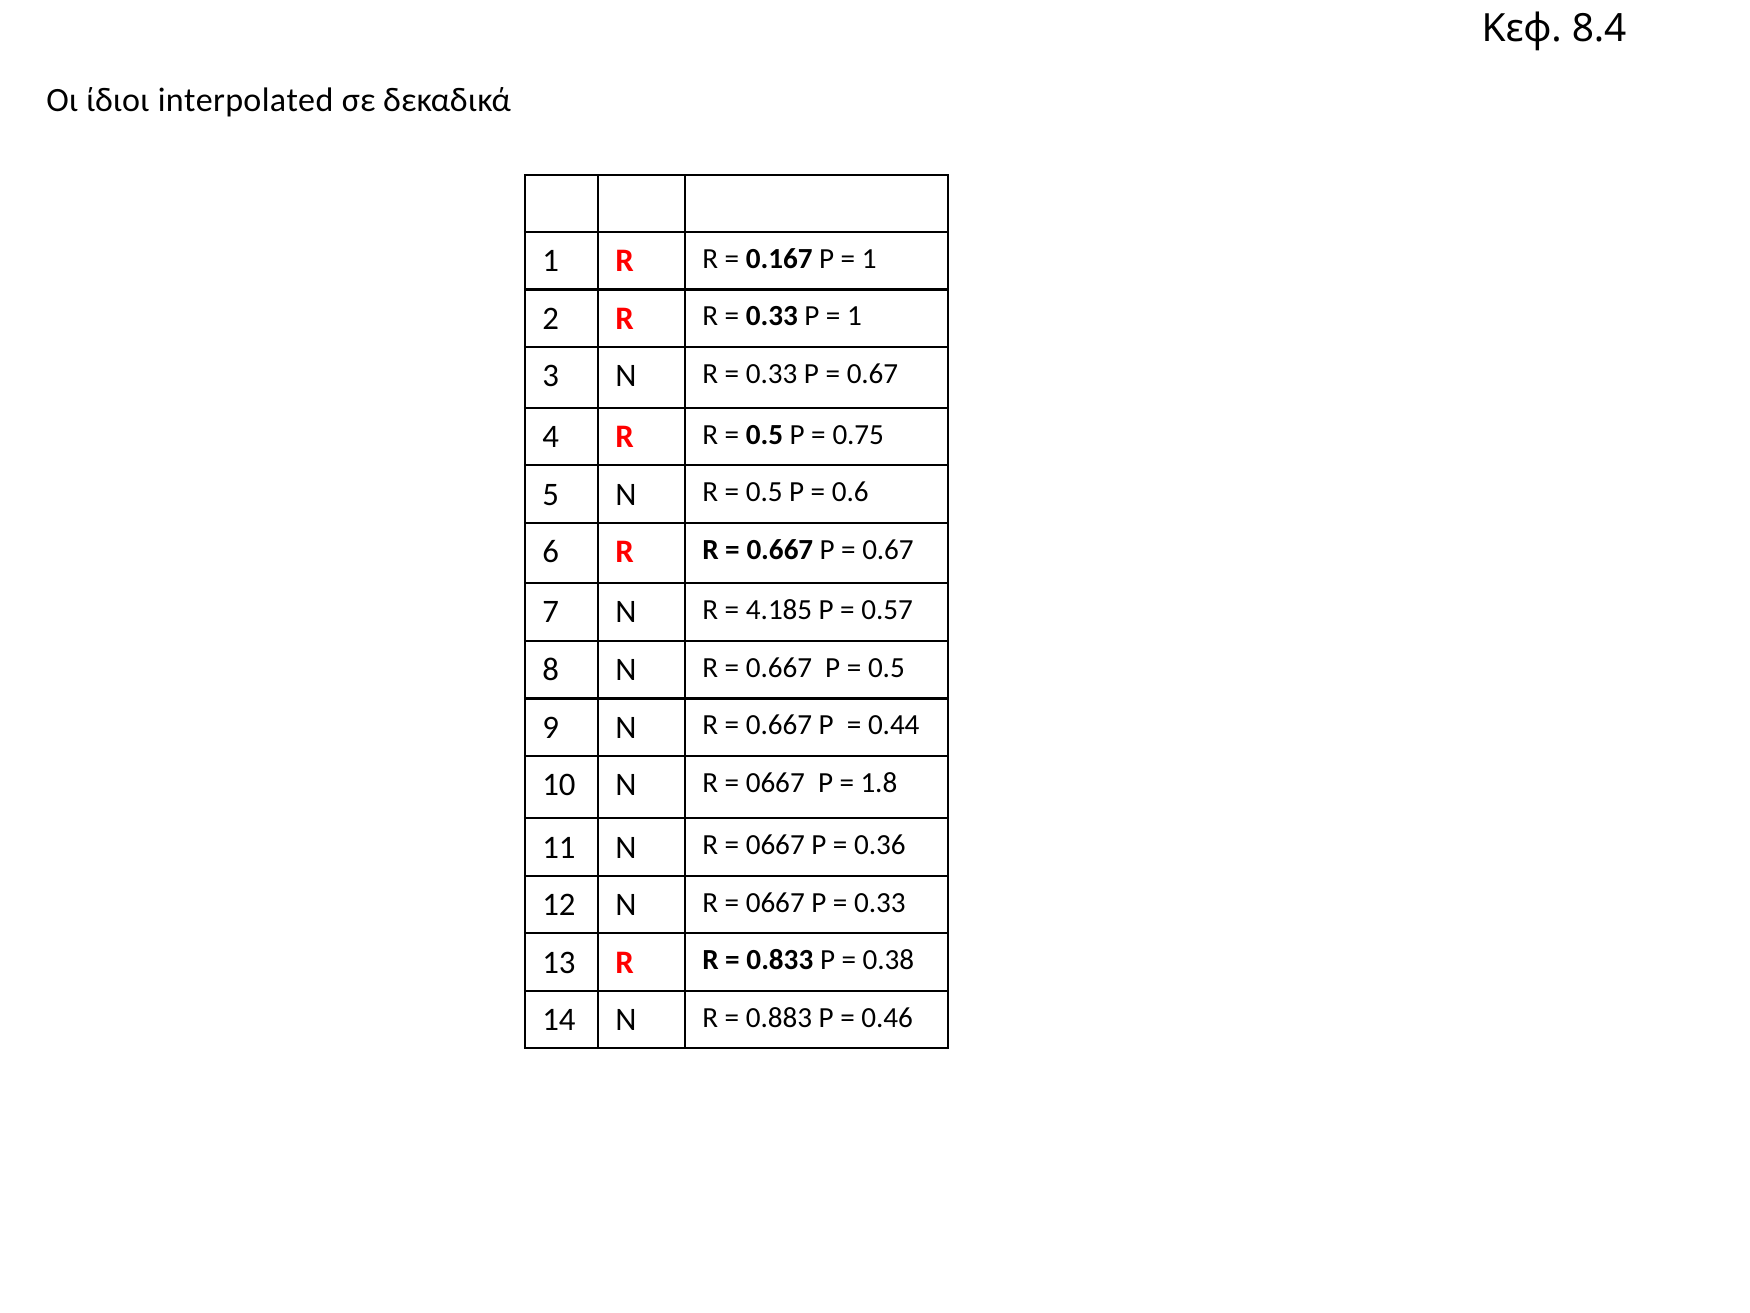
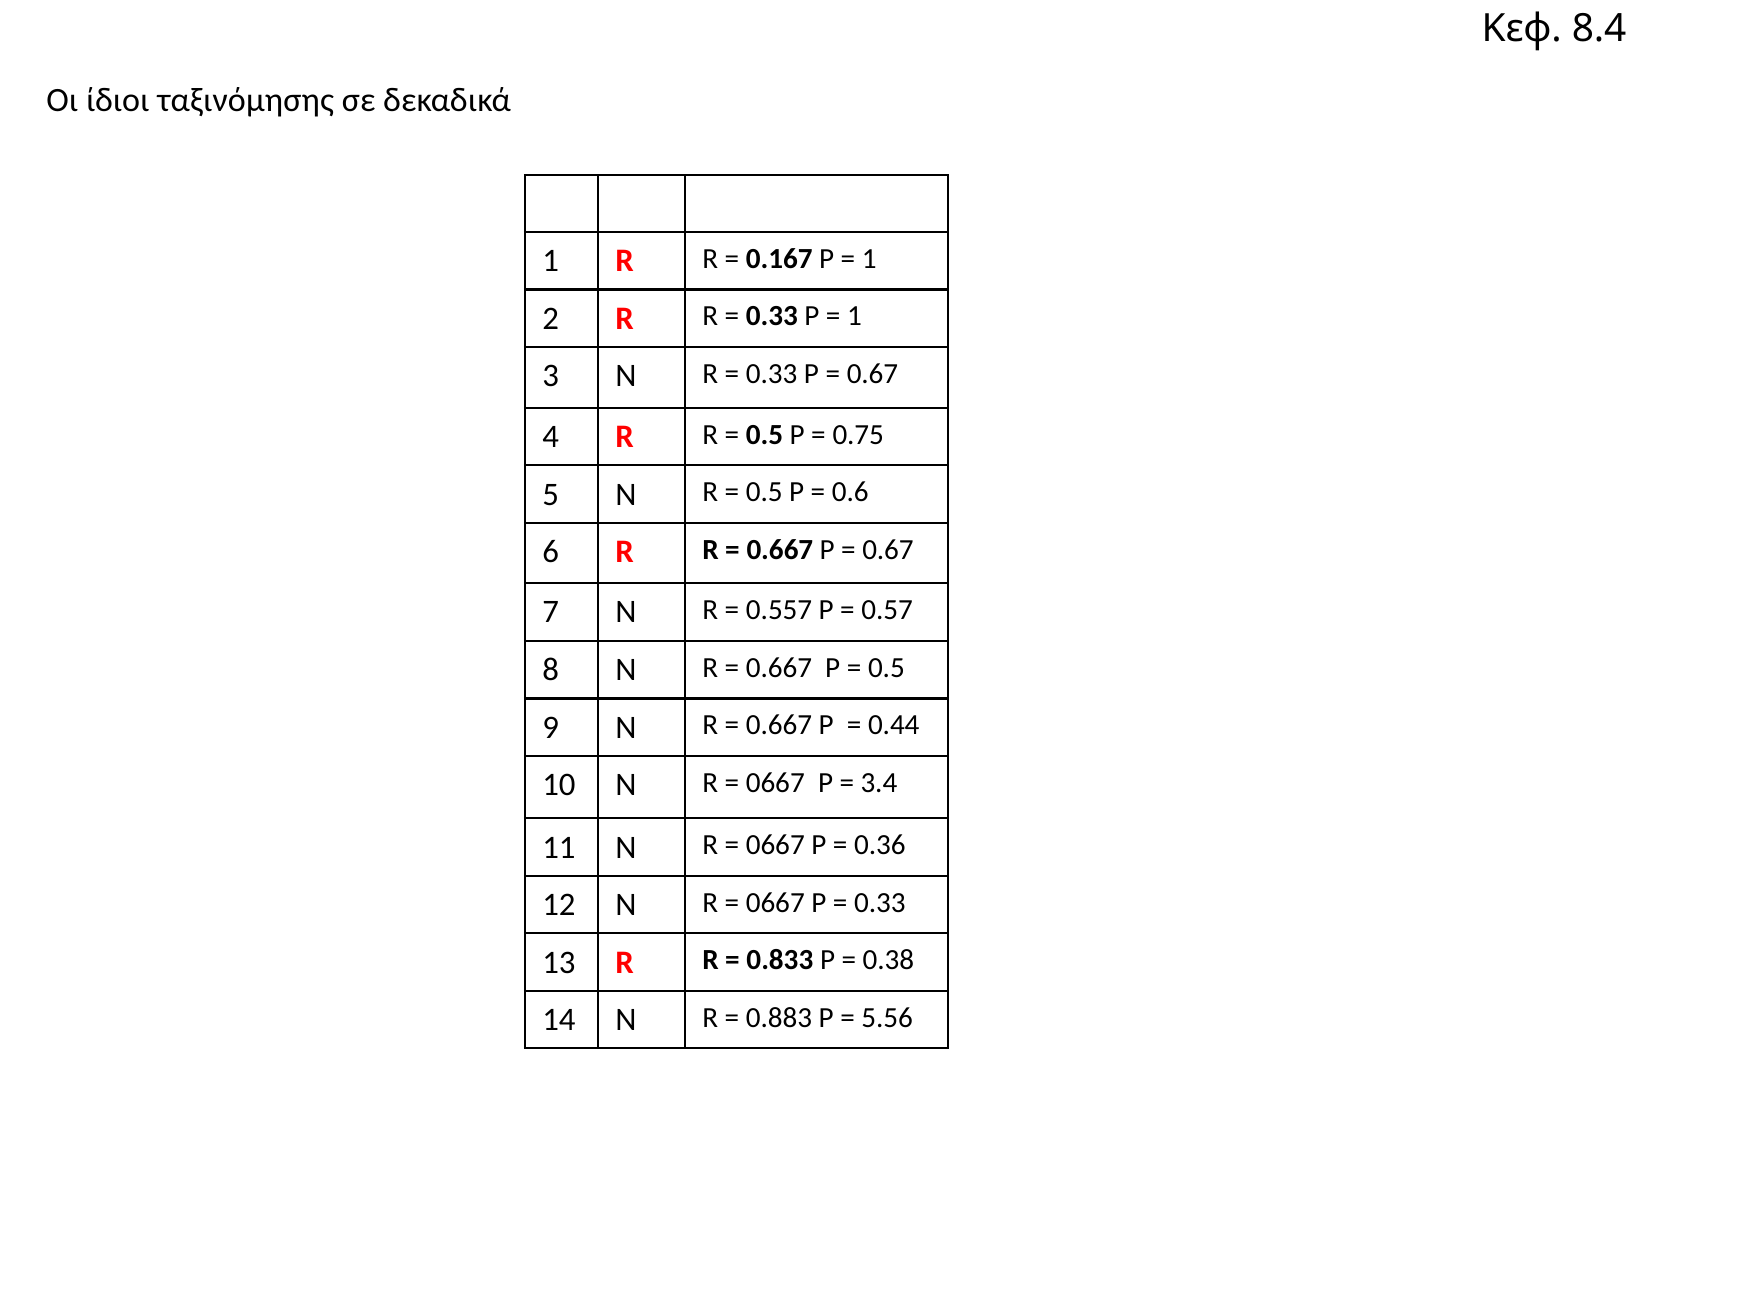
interpolated: interpolated -> ταξινόμησης
4.185: 4.185 -> 0.557
1.8: 1.8 -> 3.4
0.46: 0.46 -> 5.56
